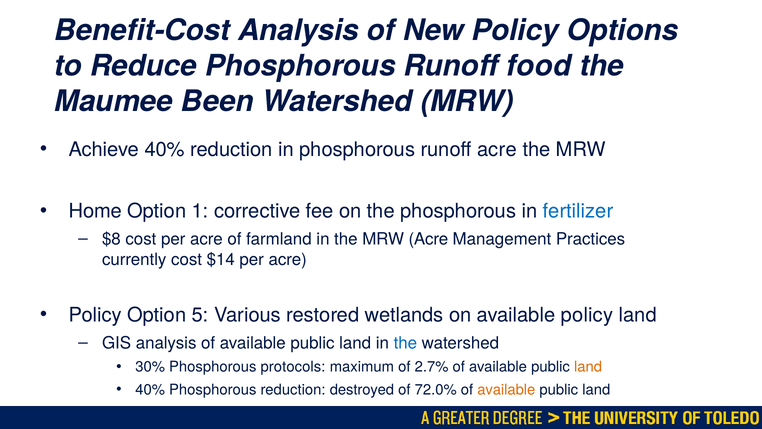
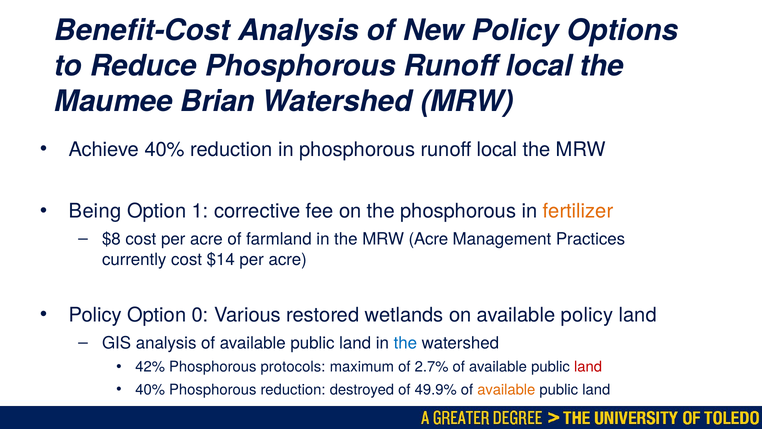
Reduce Phosphorous Runoff food: food -> local
Been: Been -> Brian
in phosphorous runoff acre: acre -> local
Home: Home -> Being
fertilizer colour: blue -> orange
5: 5 -> 0
30%: 30% -> 42%
land at (588, 367) colour: orange -> red
72.0%: 72.0% -> 49.9%
